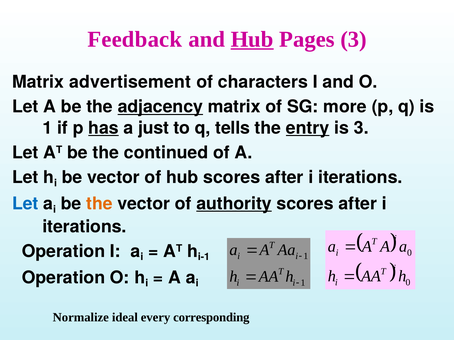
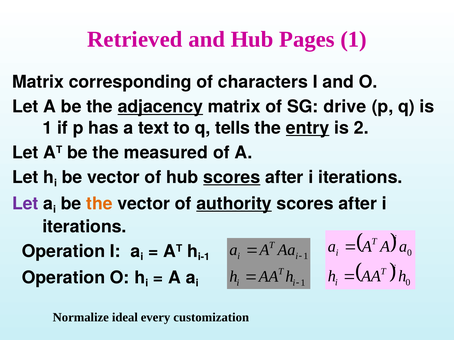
Feedback: Feedback -> Retrieved
Hub at (252, 39) underline: present -> none
Pages 3: 3 -> 1
advertisement: advertisement -> corresponding
more: more -> drive
has underline: present -> none
just: just -> text
is 3: 3 -> 2
continued: continued -> measured
scores at (232, 178) underline: none -> present
Let at (25, 204) colour: blue -> purple
corresponding: corresponding -> customization
